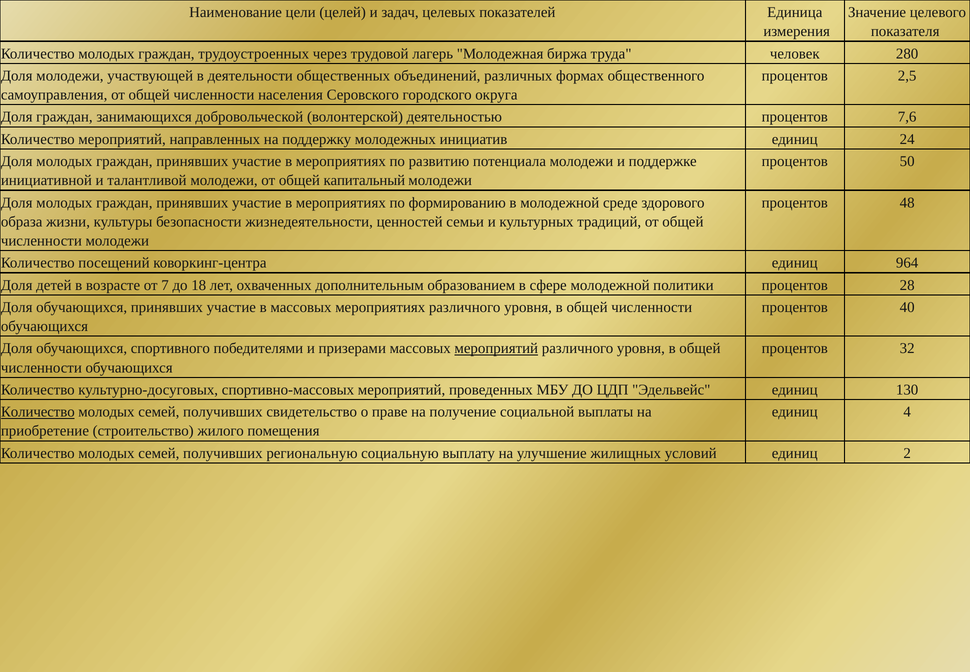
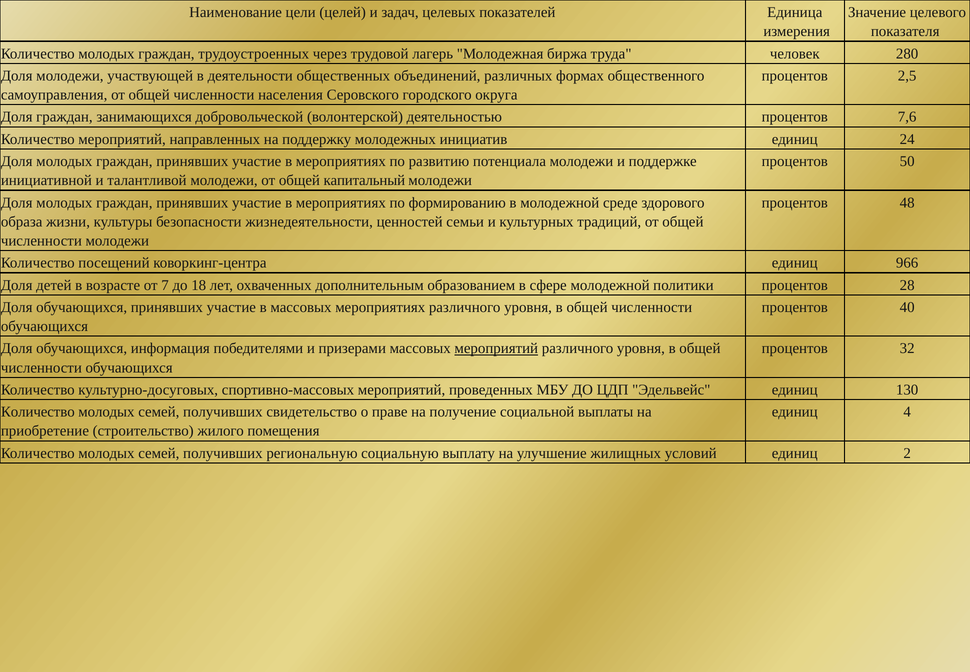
964: 964 -> 966
спортивного: спортивного -> информация
Количество at (38, 412) underline: present -> none
